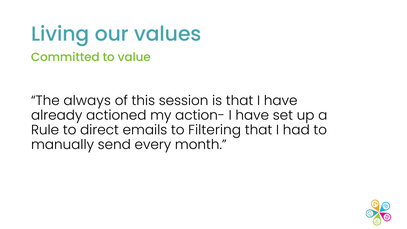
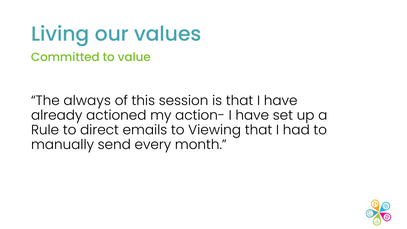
Filtering: Filtering -> Viewing
